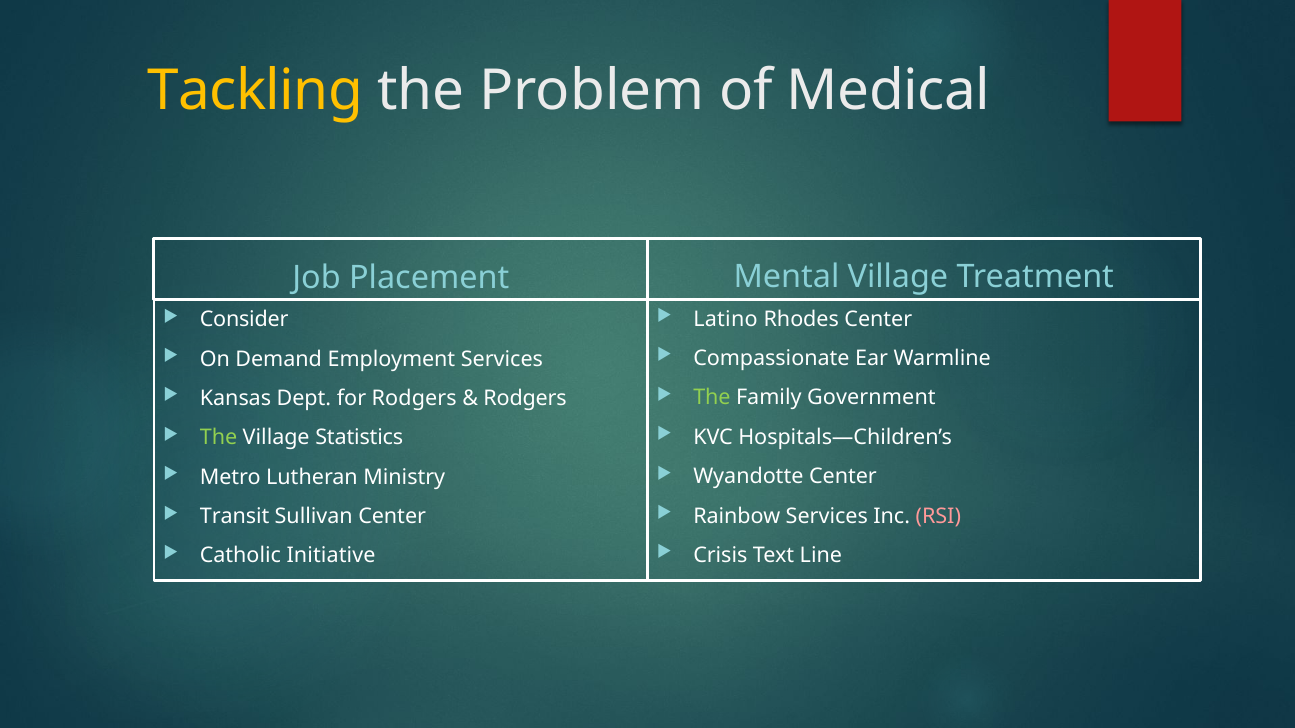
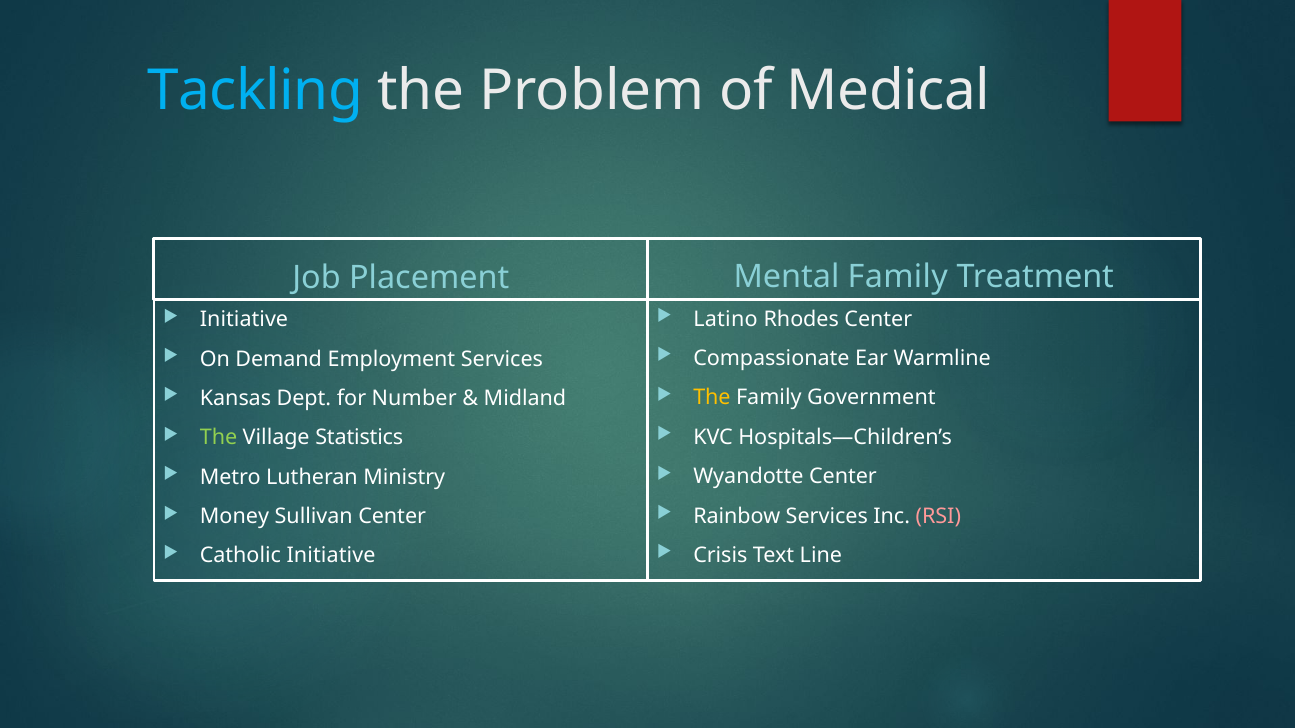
Tackling colour: yellow -> light blue
Mental Village: Village -> Family
Consider at (244, 320): Consider -> Initiative
The at (712, 398) colour: light green -> yellow
for Rodgers: Rodgers -> Number
Rodgers at (525, 399): Rodgers -> Midland
Transit: Transit -> Money
